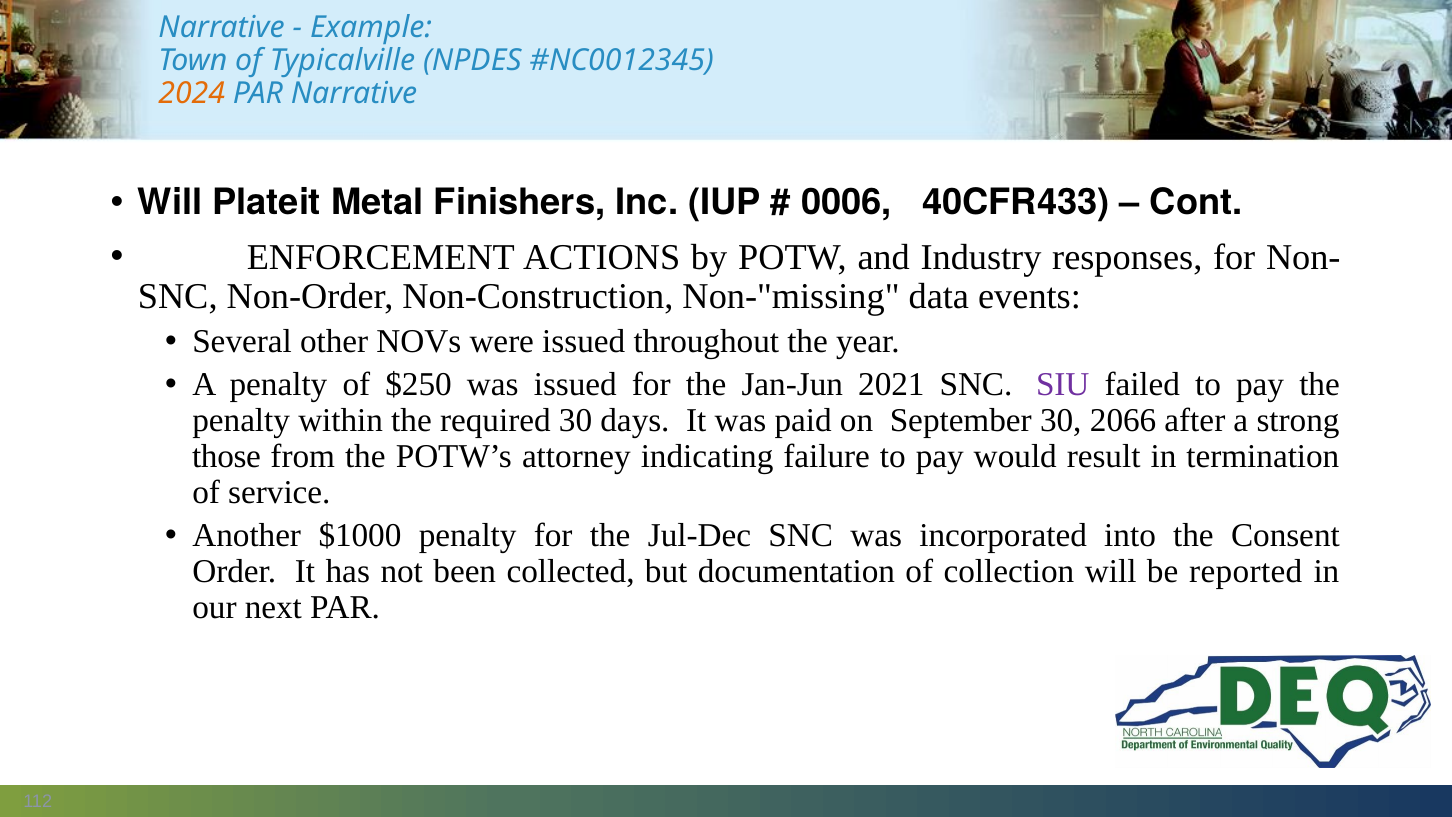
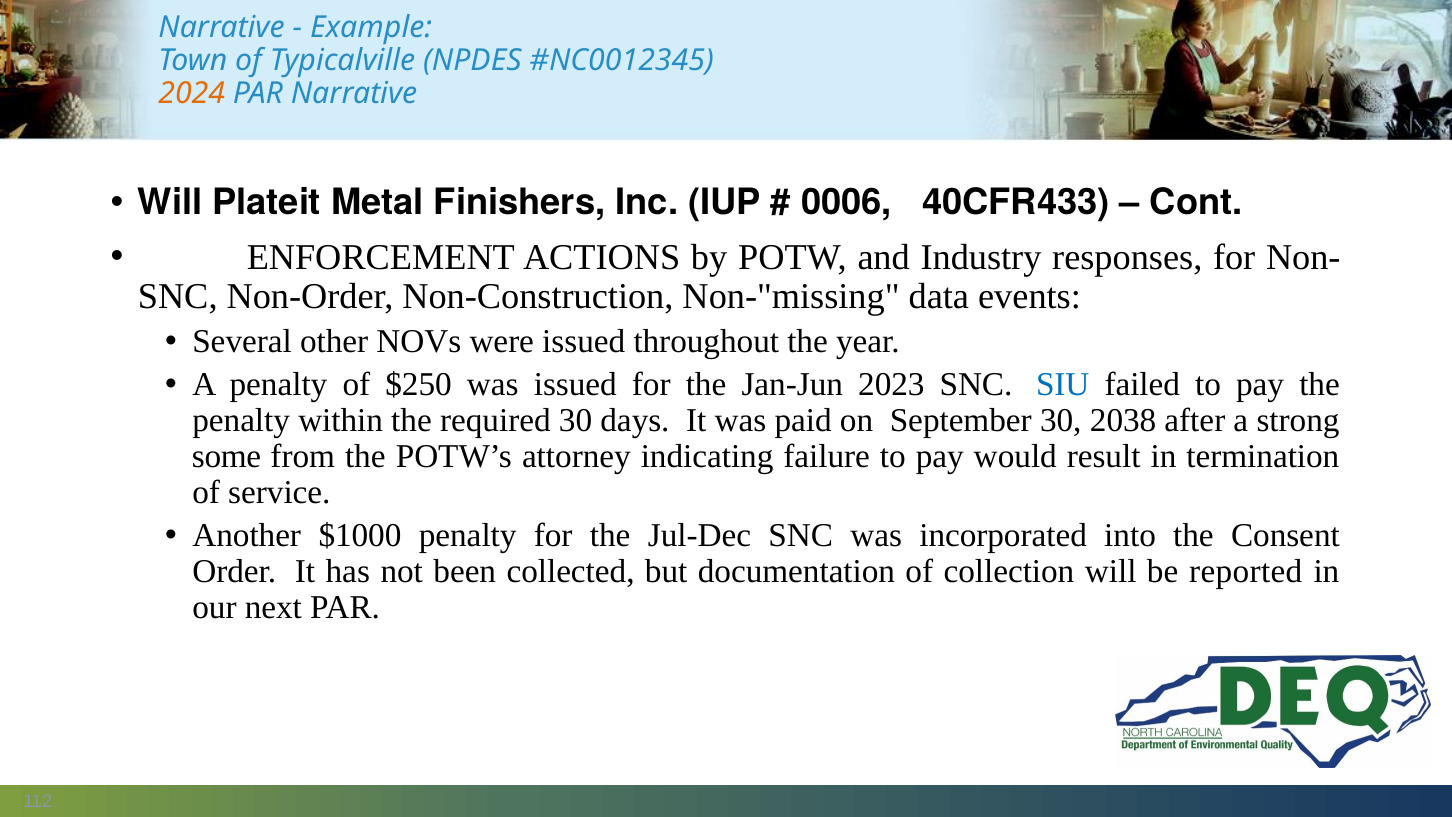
2021: 2021 -> 2023
SIU colour: purple -> blue
2066: 2066 -> 2038
those: those -> some
